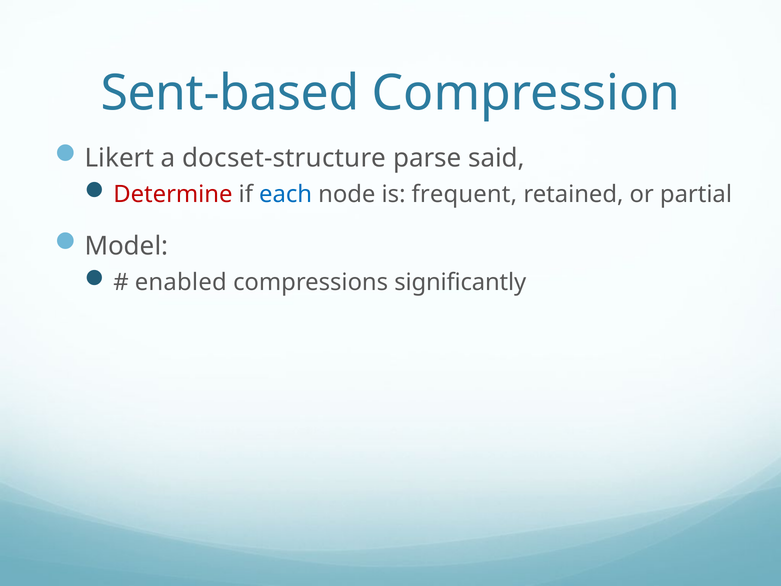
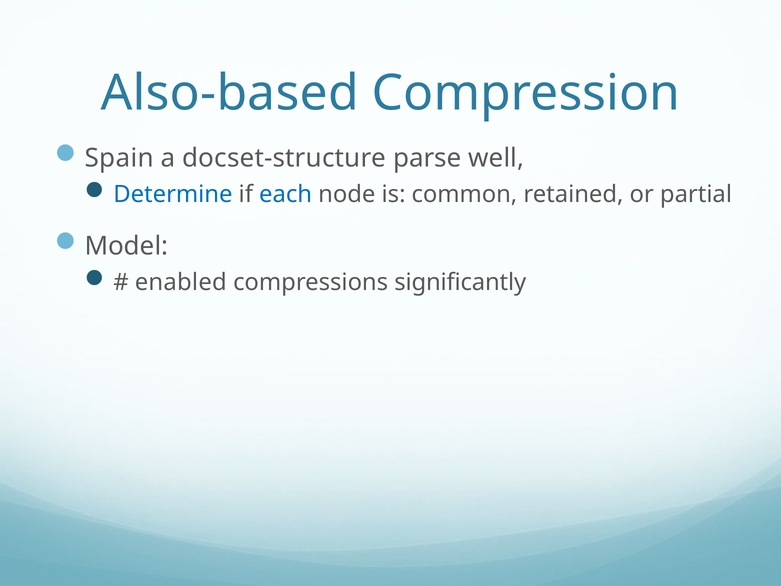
Sent-based: Sent-based -> Also-based
Likert: Likert -> Spain
said: said -> well
Determine colour: red -> blue
frequent: frequent -> common
